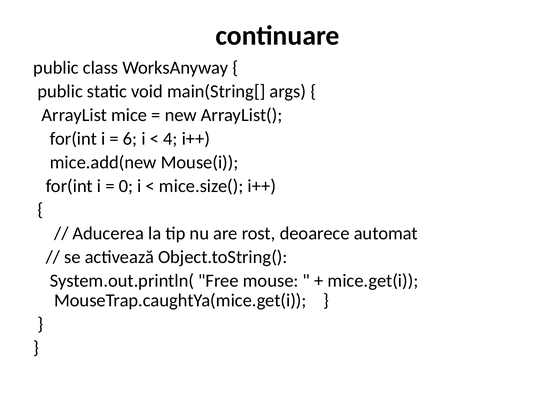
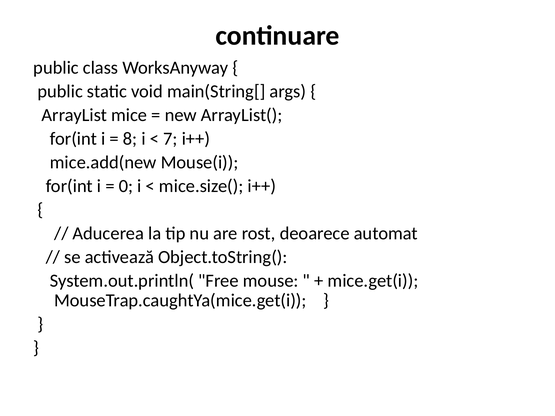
6: 6 -> 8
4: 4 -> 7
